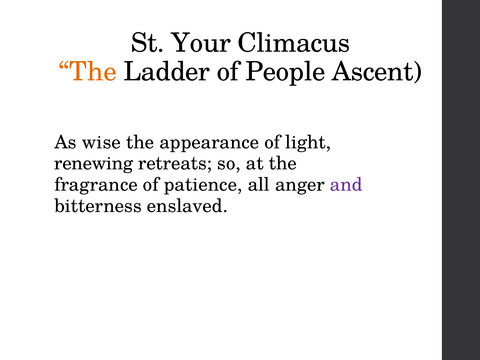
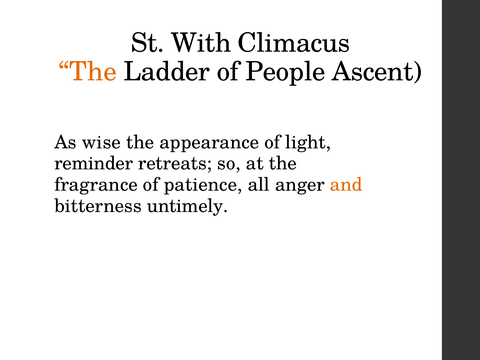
Your: Your -> With
renewing: renewing -> reminder
and colour: purple -> orange
enslaved: enslaved -> untimely
